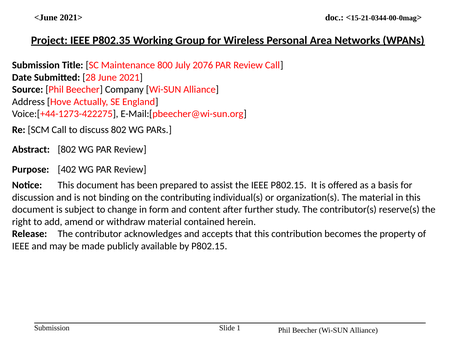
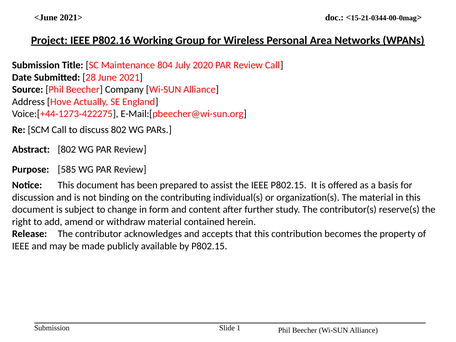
P802.35: P802.35 -> P802.16
800: 800 -> 804
2076: 2076 -> 2020
402: 402 -> 585
